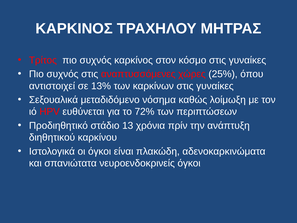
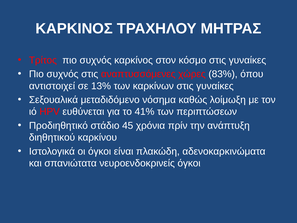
25%: 25% -> 83%
72%: 72% -> 41%
13: 13 -> 45
